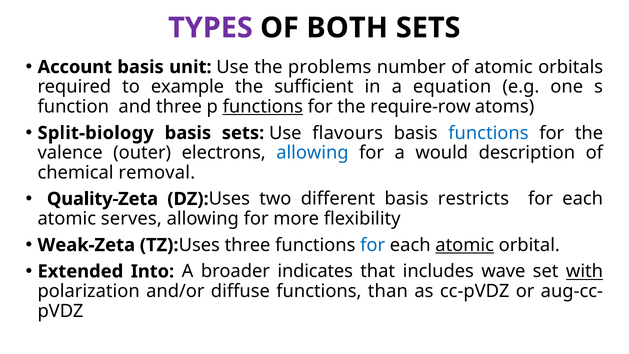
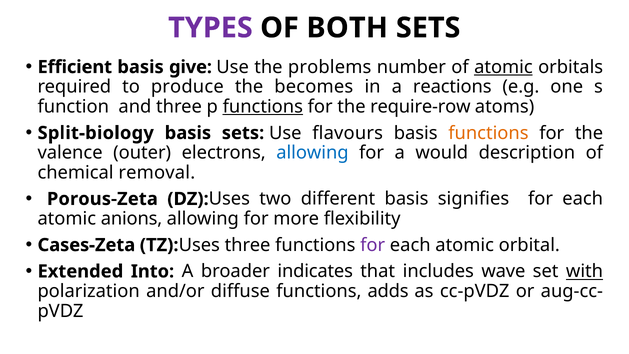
Account: Account -> Efficient
unit: unit -> give
atomic at (503, 67) underline: none -> present
example: example -> produce
sufficient: sufficient -> becomes
equation: equation -> reactions
functions at (488, 133) colour: blue -> orange
Quality-Zeta: Quality-Zeta -> Porous-Zeta
restricts: restricts -> signifies
serves: serves -> anions
Weak-Zeta: Weak-Zeta -> Cases-Zeta
for at (373, 245) colour: blue -> purple
atomic at (465, 245) underline: present -> none
than: than -> adds
